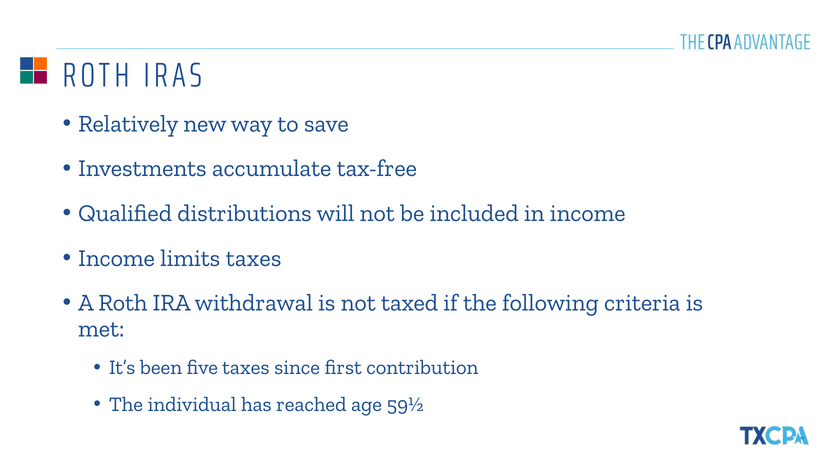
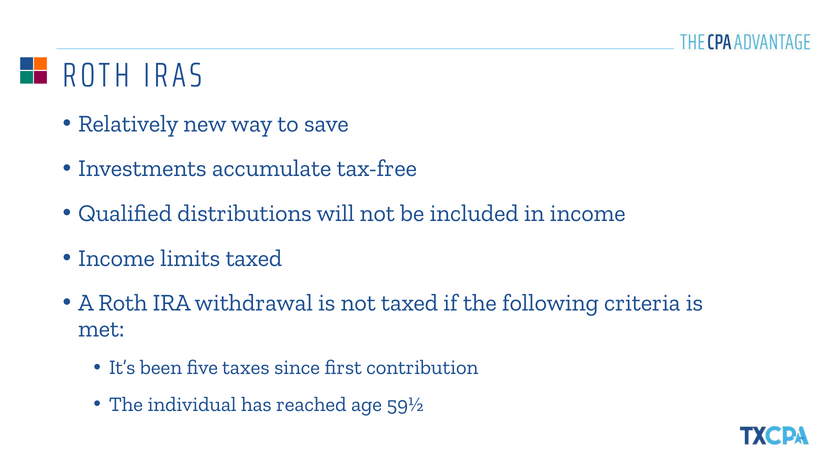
limits taxes: taxes -> taxed
